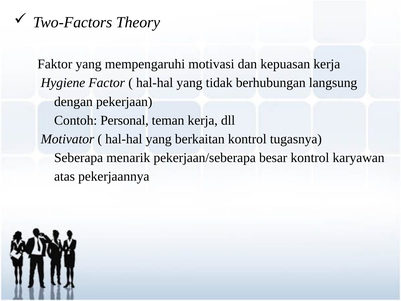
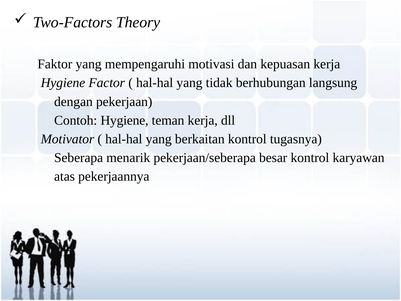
Contoh Personal: Personal -> Hygiene
